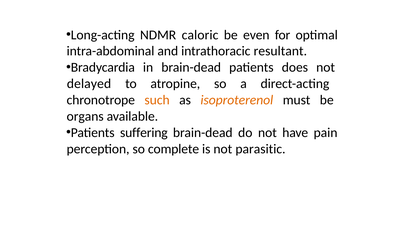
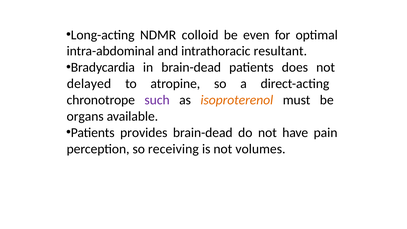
caloric: caloric -> colloid
such colour: orange -> purple
suffering: suffering -> provides
complete: complete -> receiving
parasitic: parasitic -> volumes
